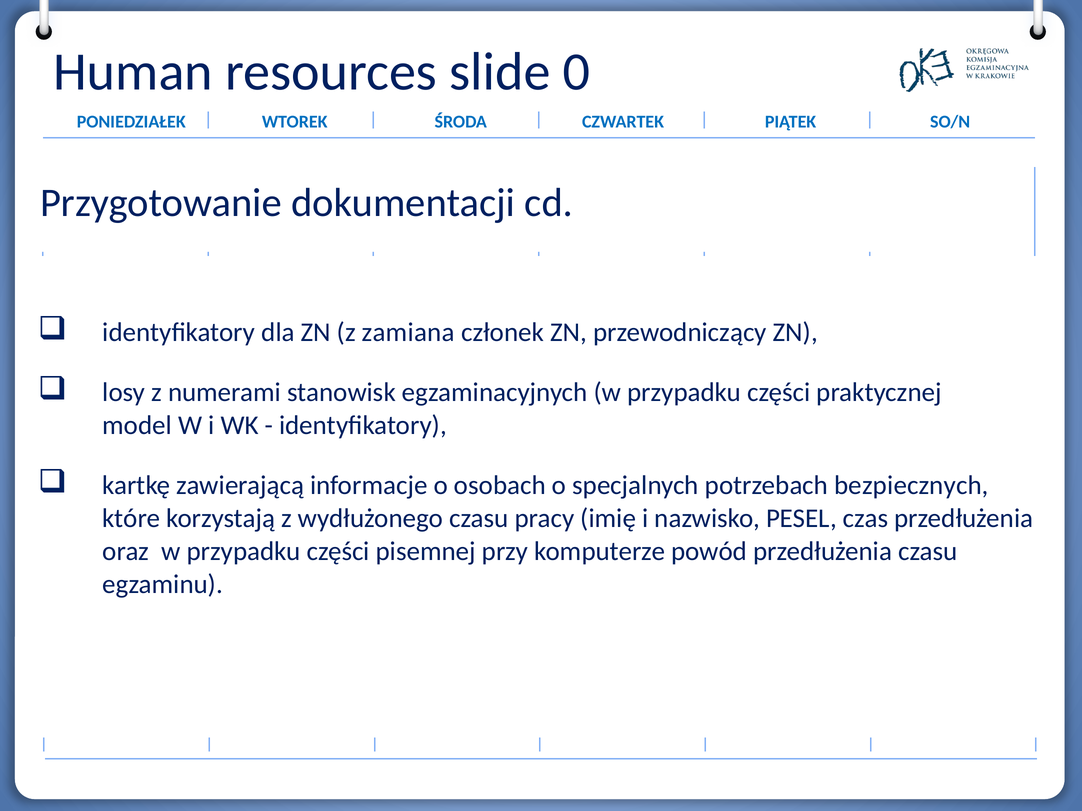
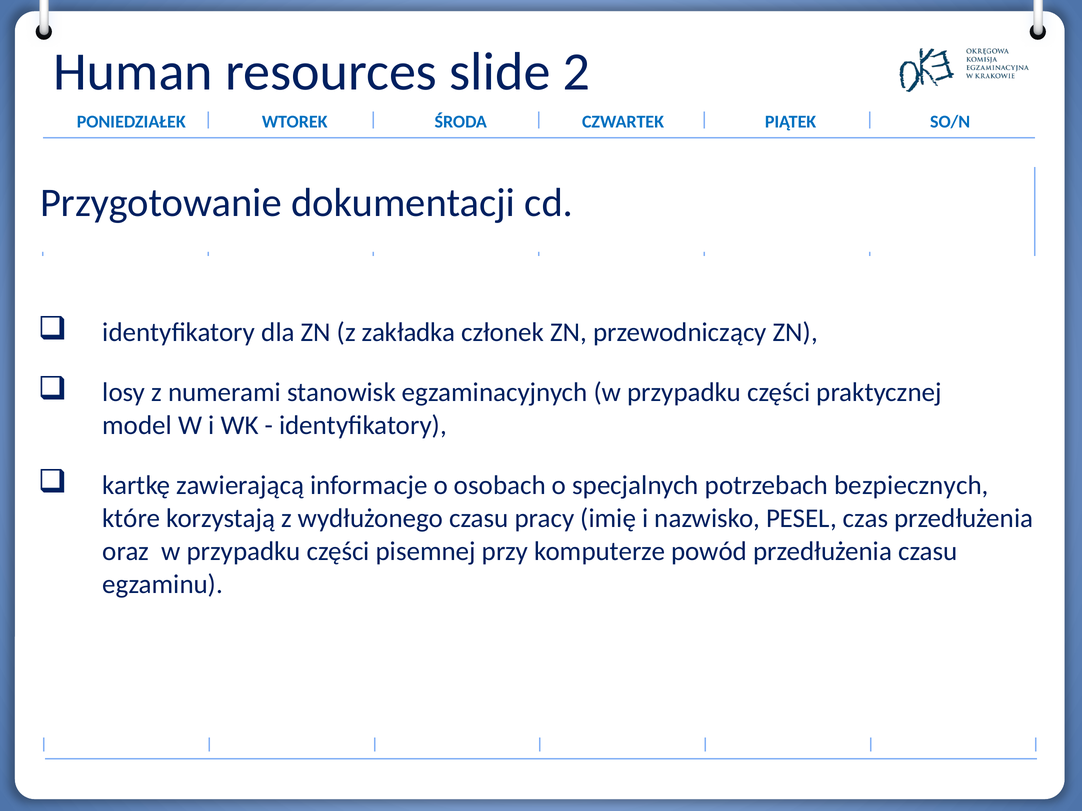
0: 0 -> 2
zamiana: zamiana -> zakładka
